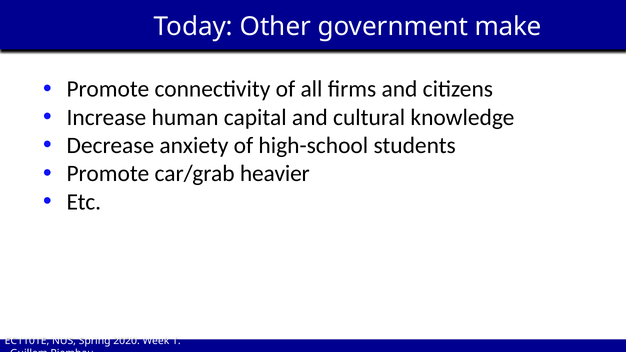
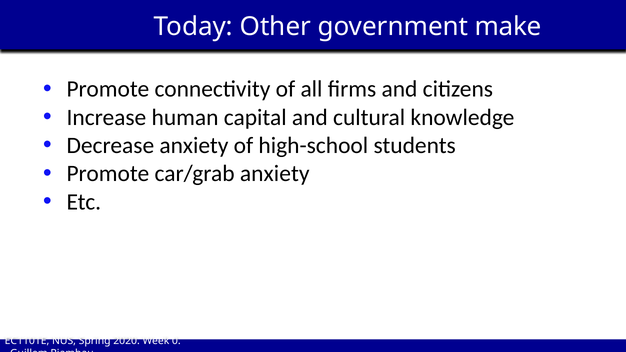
car/grab heavier: heavier -> anxiety
1: 1 -> 0
